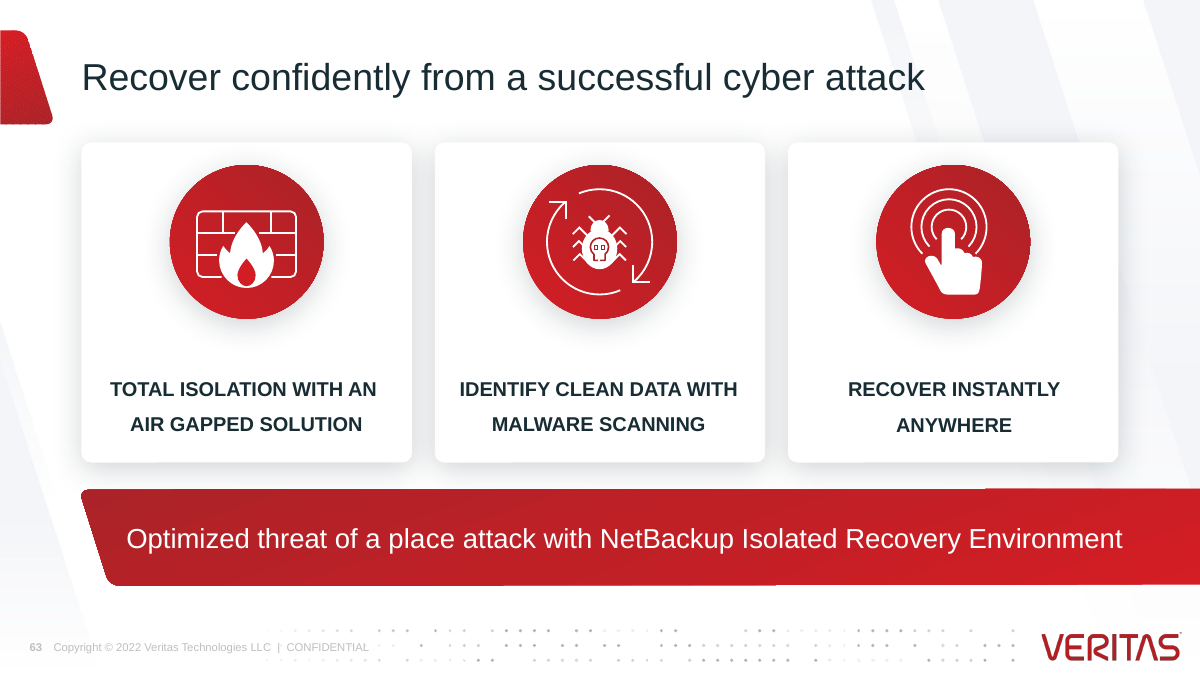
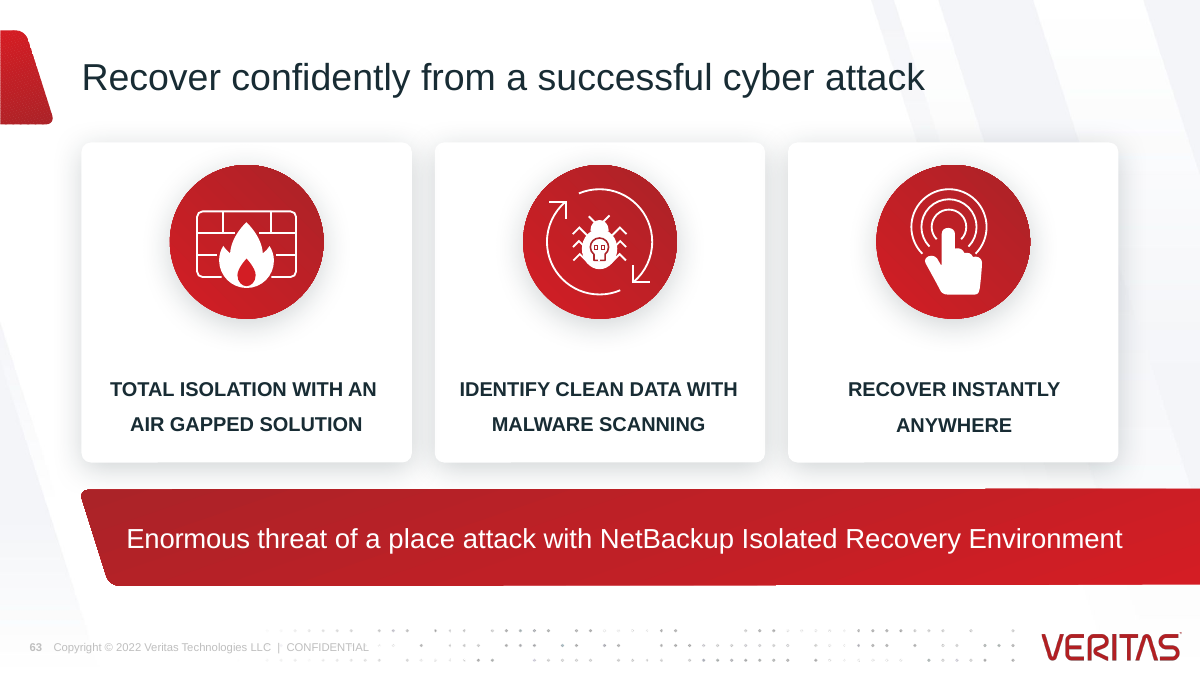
Optimized: Optimized -> Enormous
